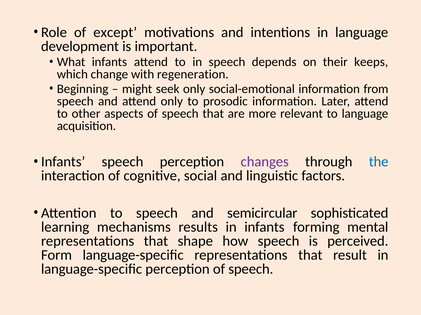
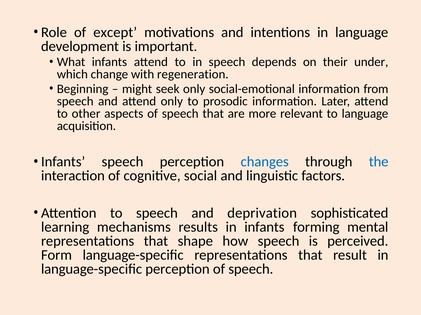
keeps: keeps -> under
changes colour: purple -> blue
semicircular: semicircular -> deprivation
